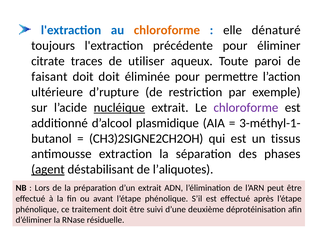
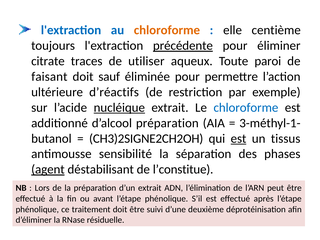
dénaturé: dénaturé -> centième
précédente underline: none -> present
doit doit: doit -> sauf
d’rupture: d’rupture -> d’réactifs
chloroforme at (246, 108) colour: purple -> blue
d’alcool plasmidique: plasmidique -> préparation
est at (239, 139) underline: none -> present
extraction: extraction -> sensibilité
l’aliquotes: l’aliquotes -> l’constitue
